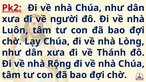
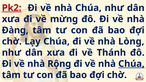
người: người -> mừng
Luôn: Luôn -> Đàng
Chúa at (131, 64) underline: none -> present
